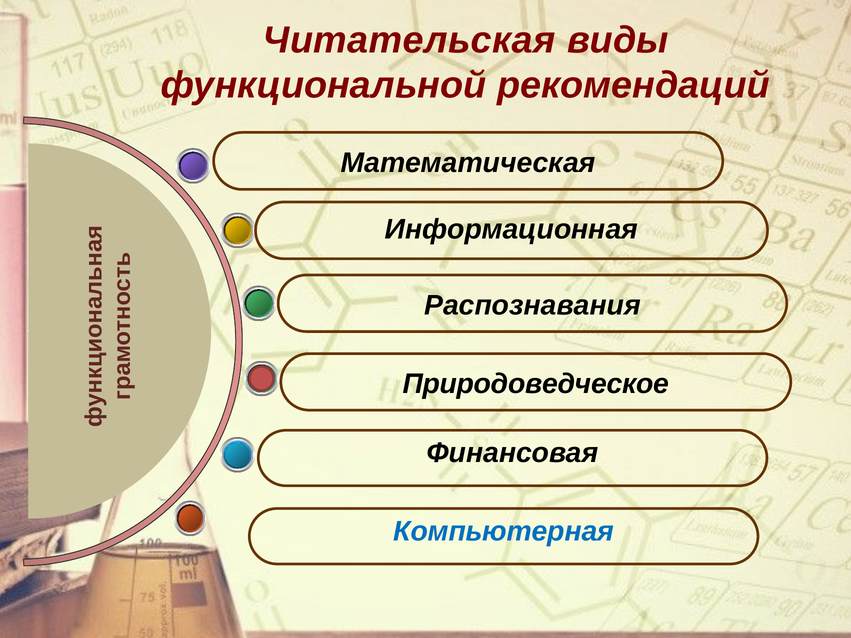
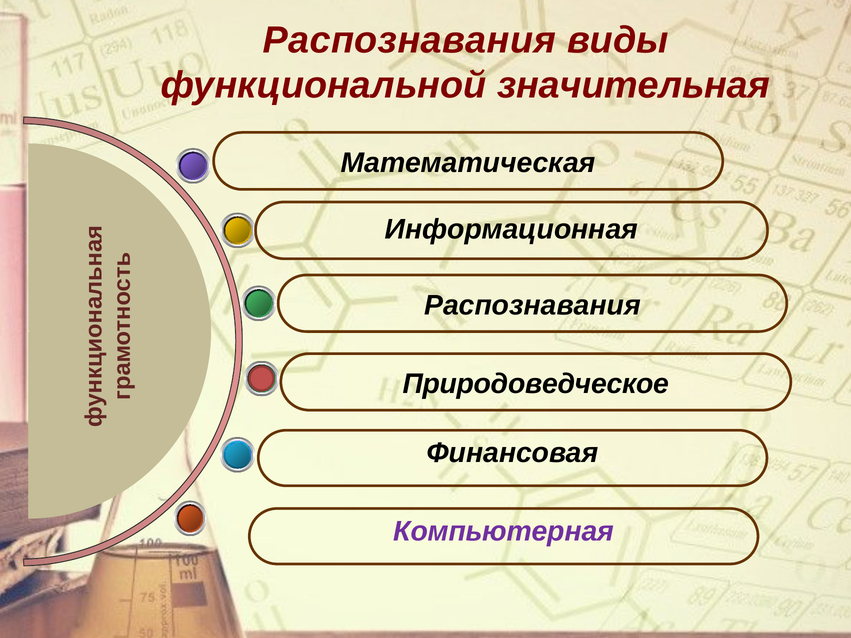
Читательская at (409, 40): Читательская -> Распознавания
рекомендаций: рекомендаций -> значительная
Компьютерная colour: blue -> purple
